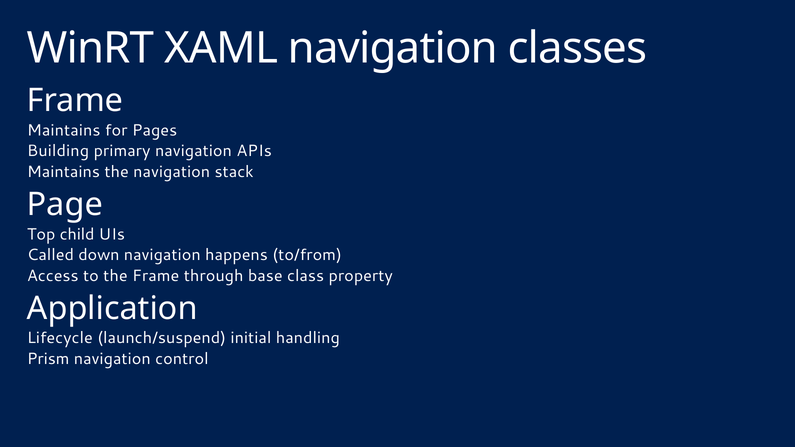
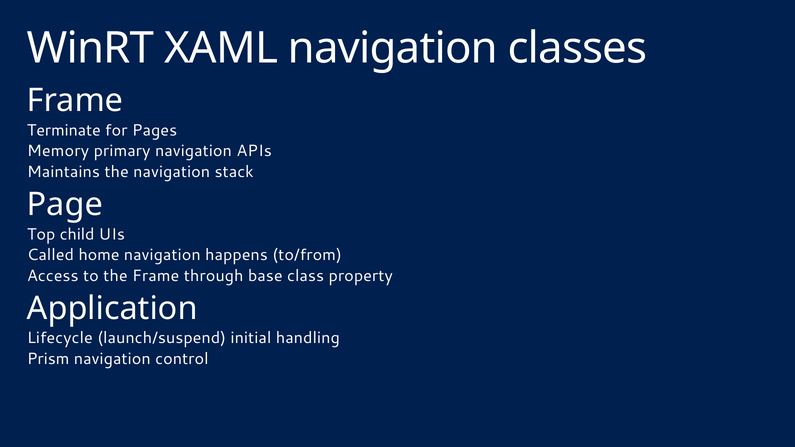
Maintains at (64, 130): Maintains -> Terminate
Building: Building -> Memory
down: down -> home
